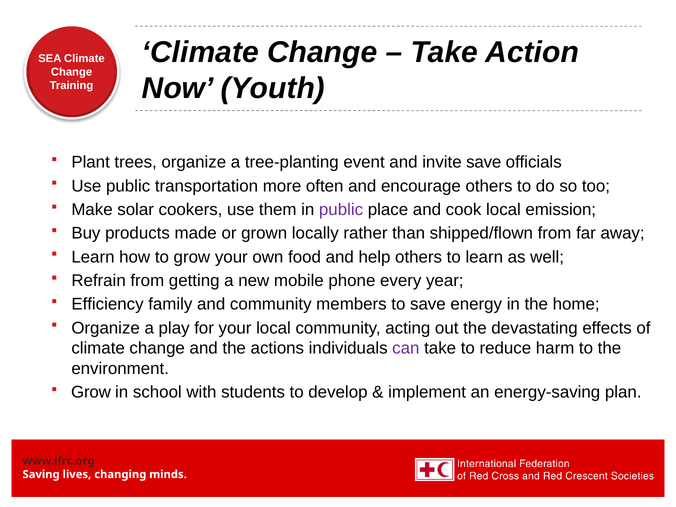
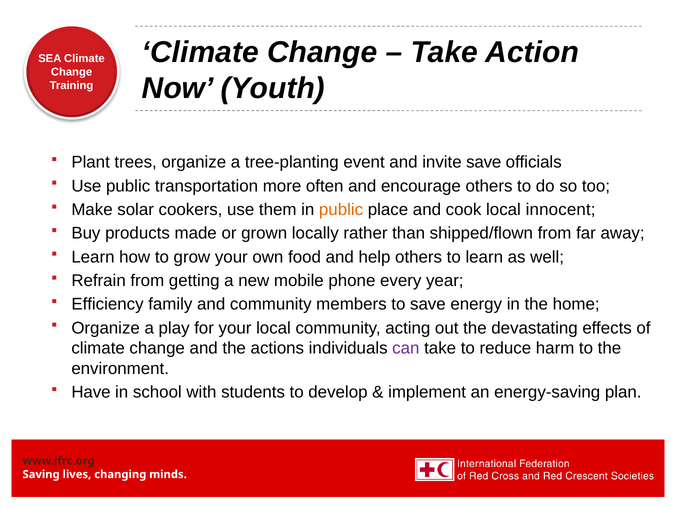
public at (341, 210) colour: purple -> orange
emission: emission -> innocent
Grow at (91, 392): Grow -> Have
